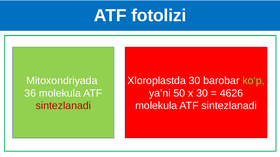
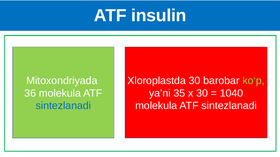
fotolizi: fotolizi -> insulin
50: 50 -> 35
4626: 4626 -> 1040
sintezlanadi at (63, 106) colour: red -> blue
